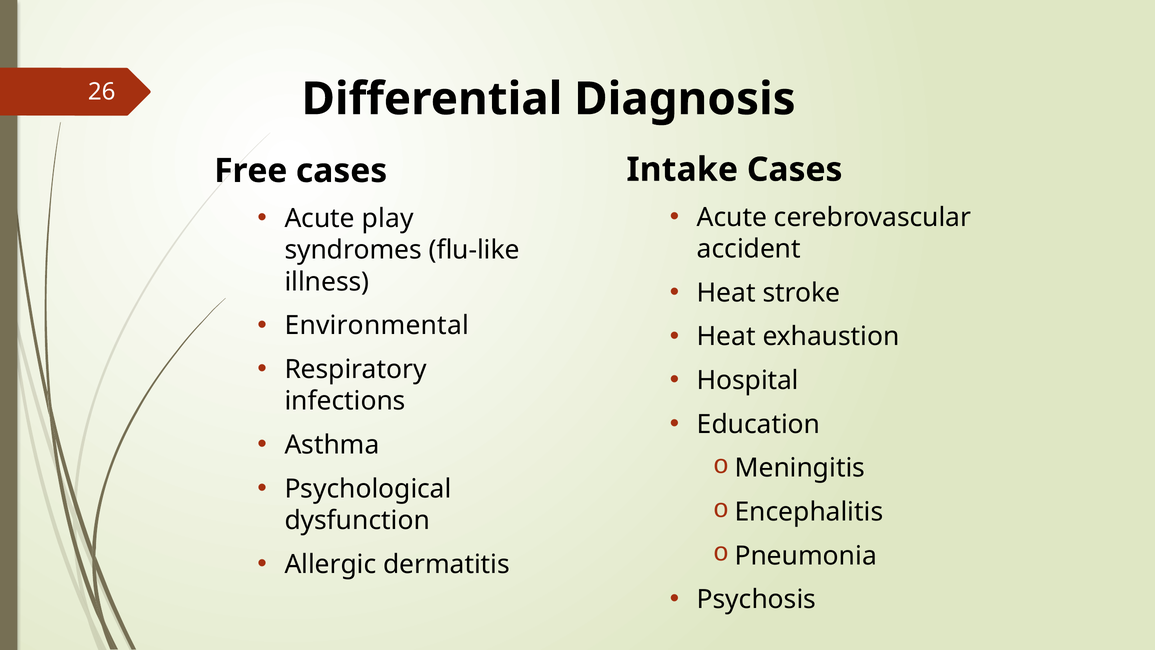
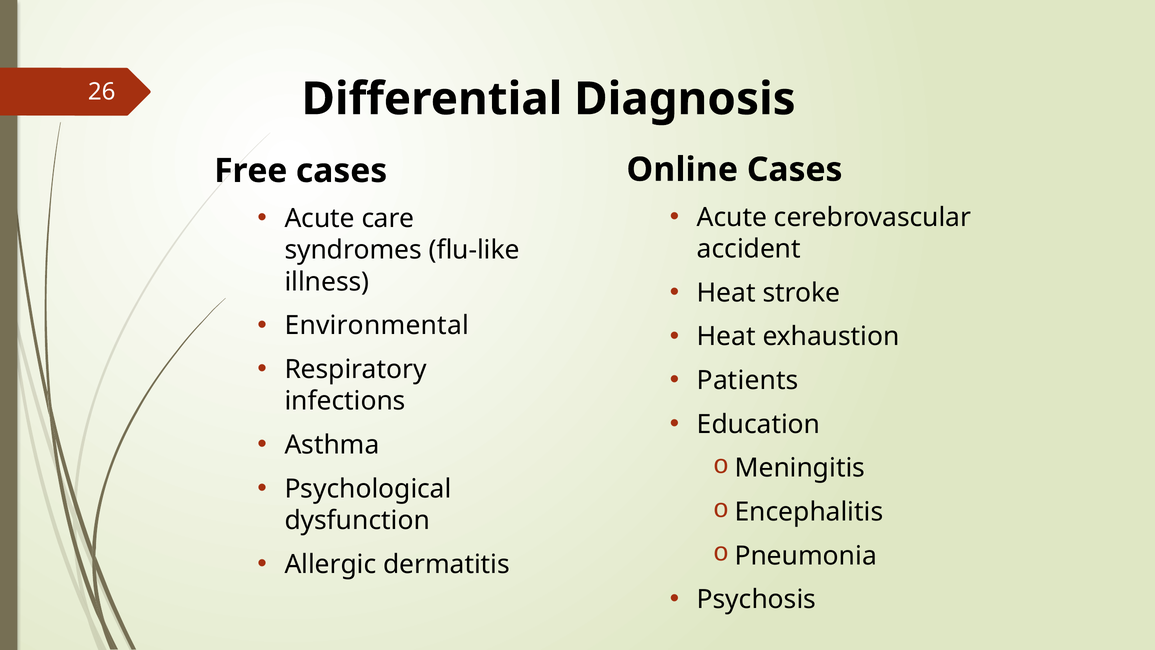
Intake: Intake -> Online
play: play -> care
Hospital: Hospital -> Patients
